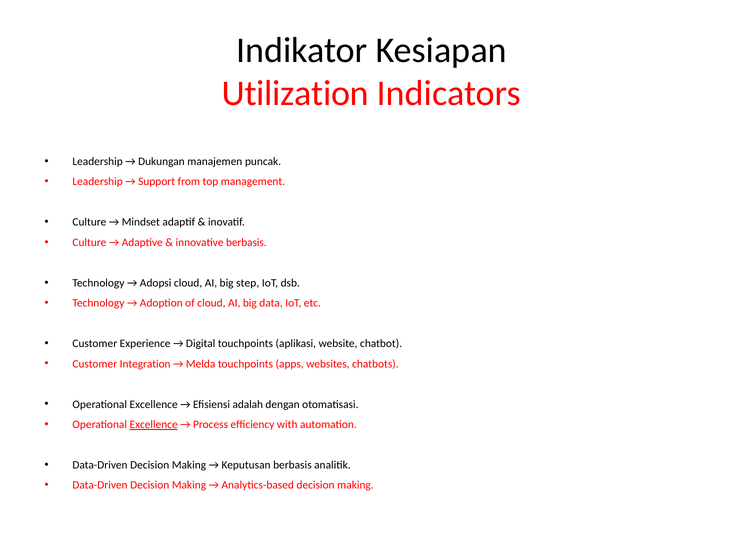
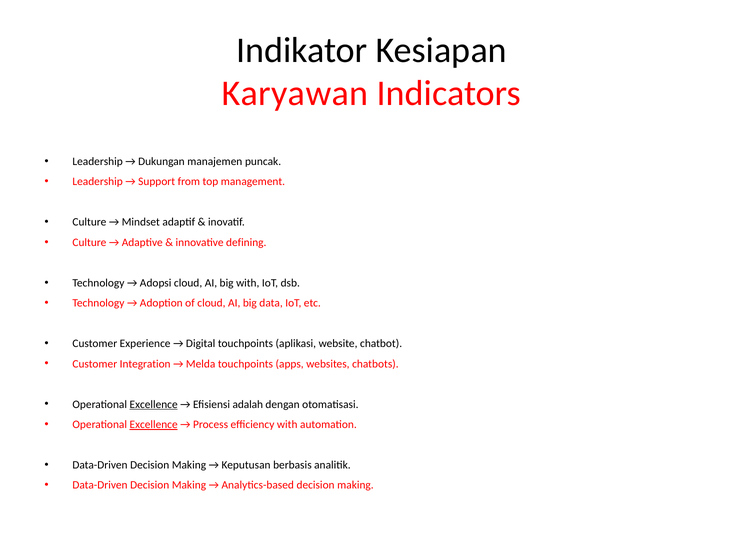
Utilization: Utilization -> Karyawan
innovative berbasis: berbasis -> defining
big step: step -> with
Excellence at (154, 404) underline: none -> present
